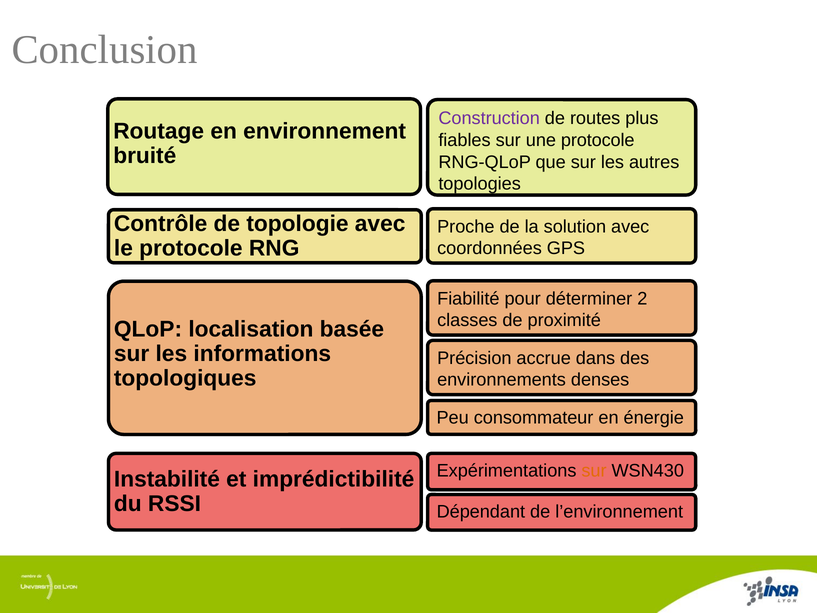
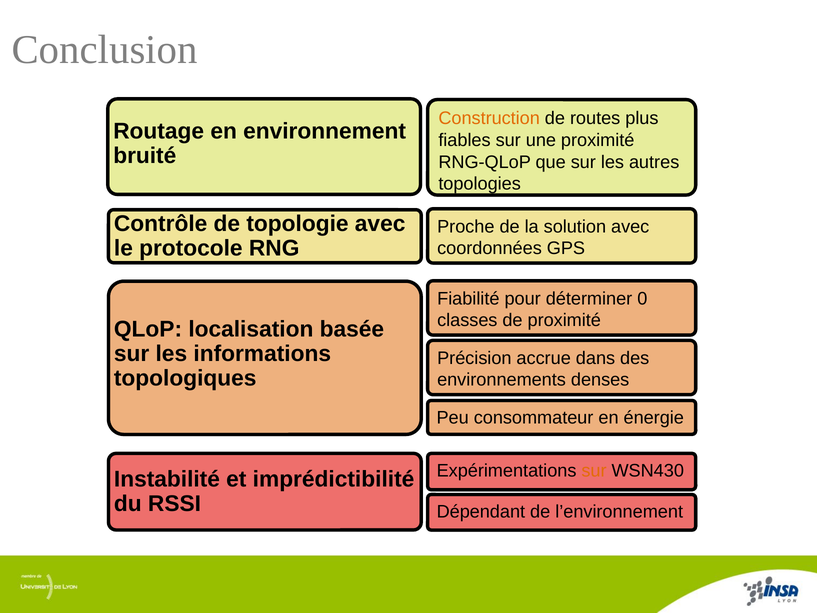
Construction colour: purple -> orange
une protocole: protocole -> proximité
2: 2 -> 0
